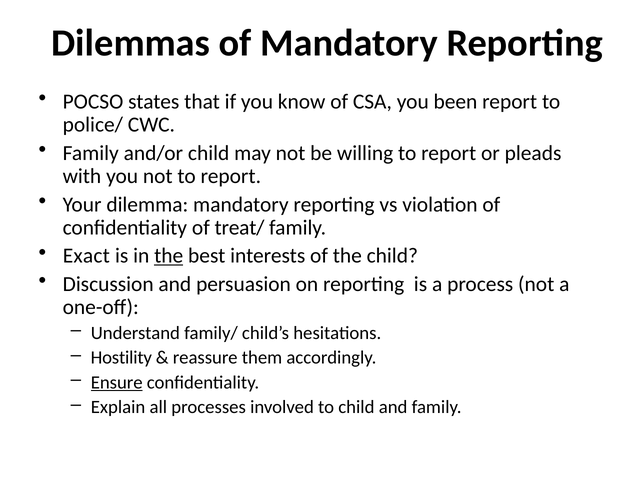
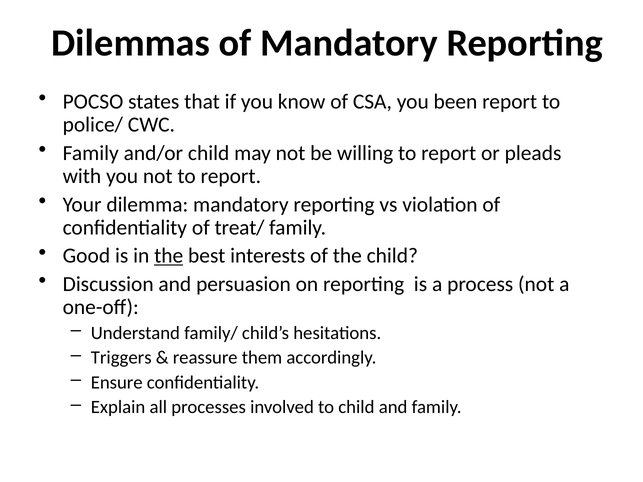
Exact: Exact -> Good
Hostility: Hostility -> Triggers
Ensure underline: present -> none
